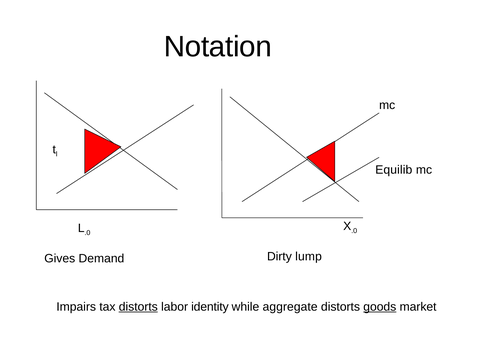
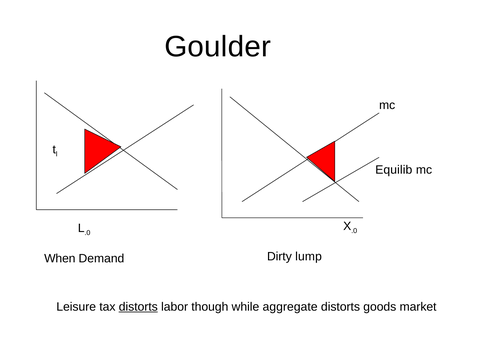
Notation: Notation -> Goulder
Gives: Gives -> When
Impairs: Impairs -> Leisure
identity: identity -> though
goods underline: present -> none
